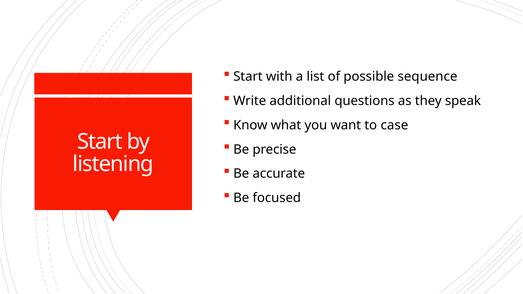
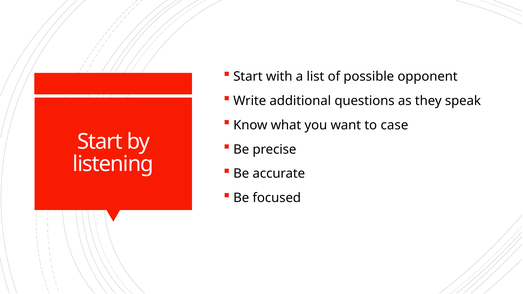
sequence: sequence -> opponent
